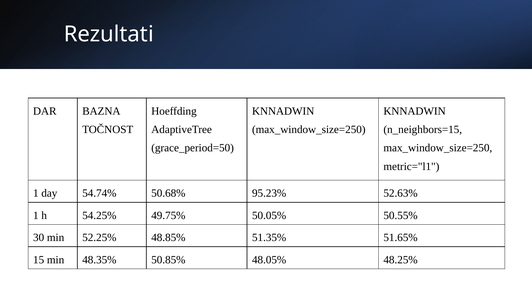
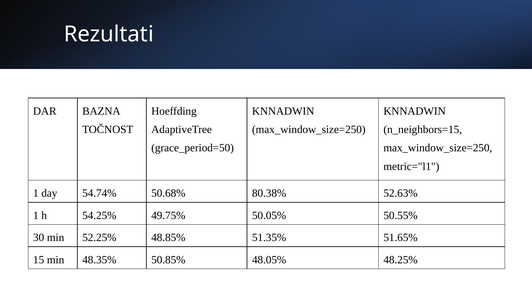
95.23%: 95.23% -> 80.38%
